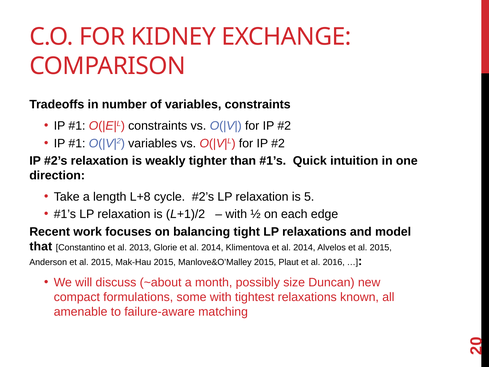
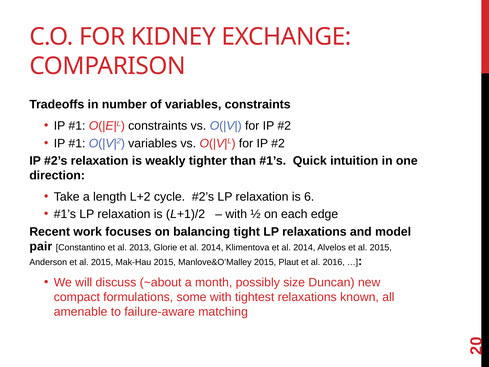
L+8: L+8 -> L+2
5: 5 -> 6
that: that -> pair
